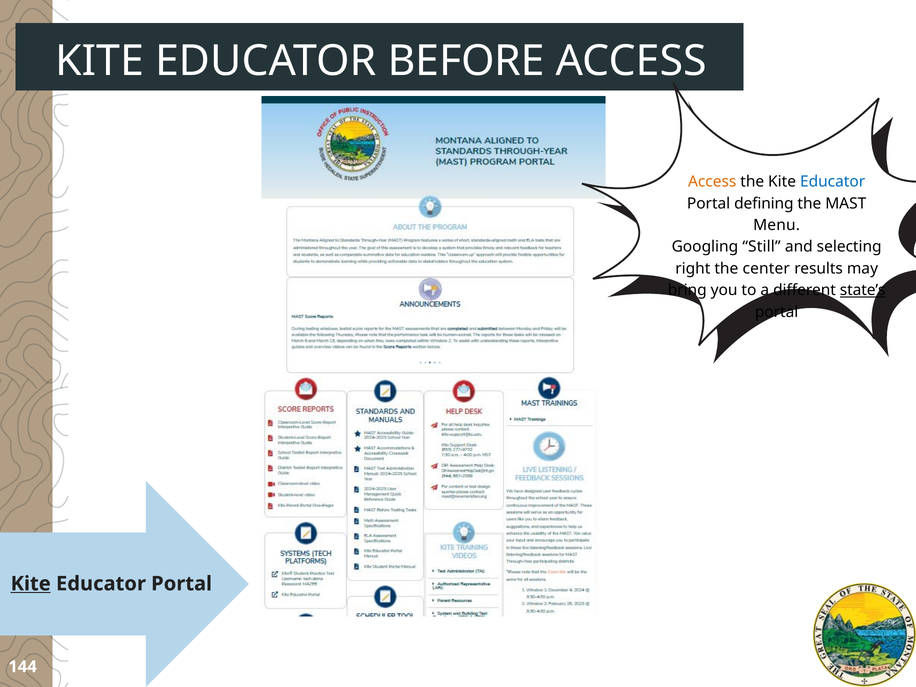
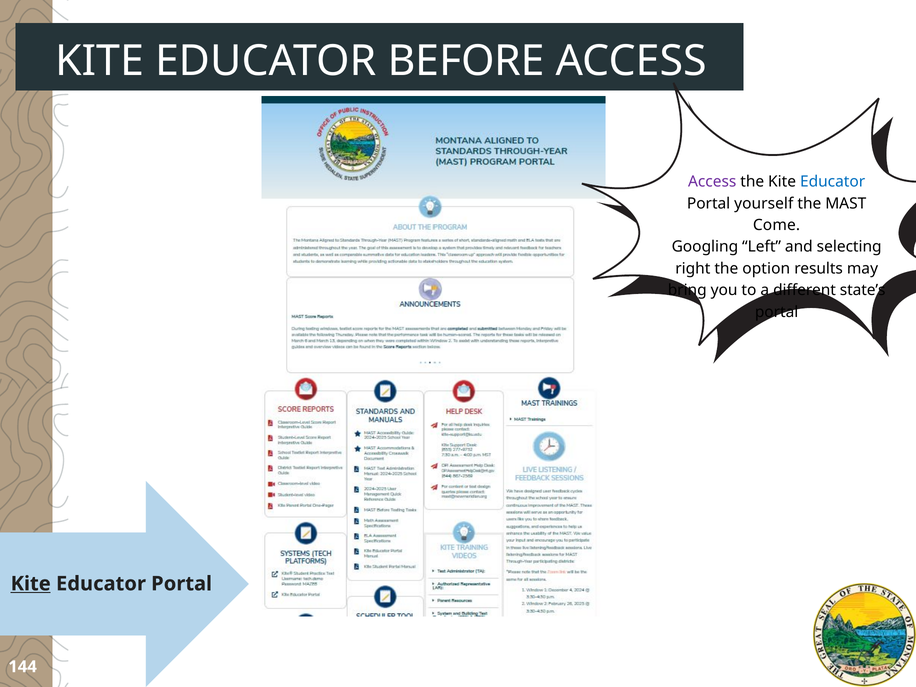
Access at (712, 182) colour: orange -> purple
defining: defining -> yourself
Menu: Menu -> Come
Still: Still -> Left
center: center -> option
state’s underline: present -> none
